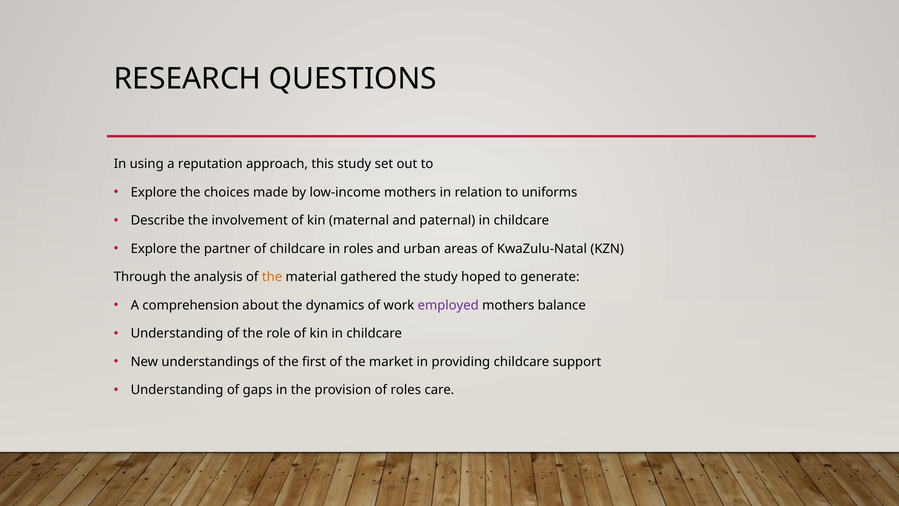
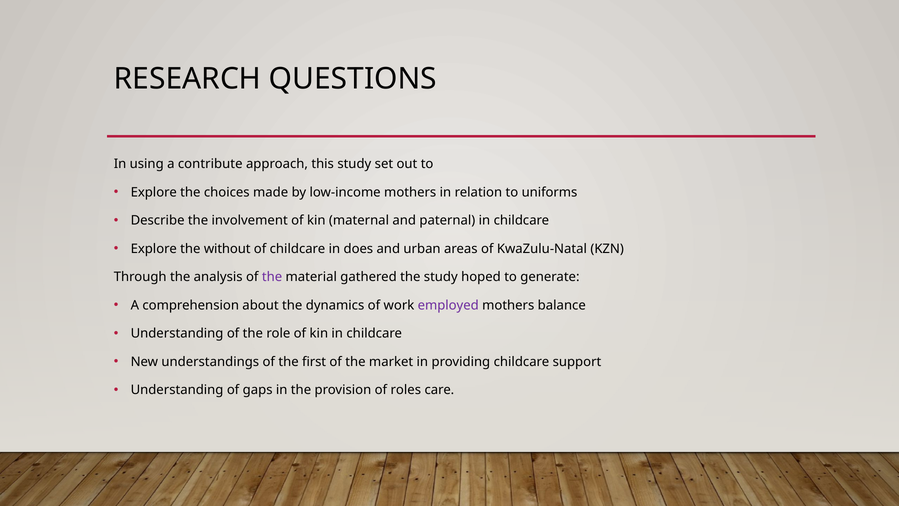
reputation: reputation -> contribute
partner: partner -> without
in roles: roles -> does
the at (272, 277) colour: orange -> purple
